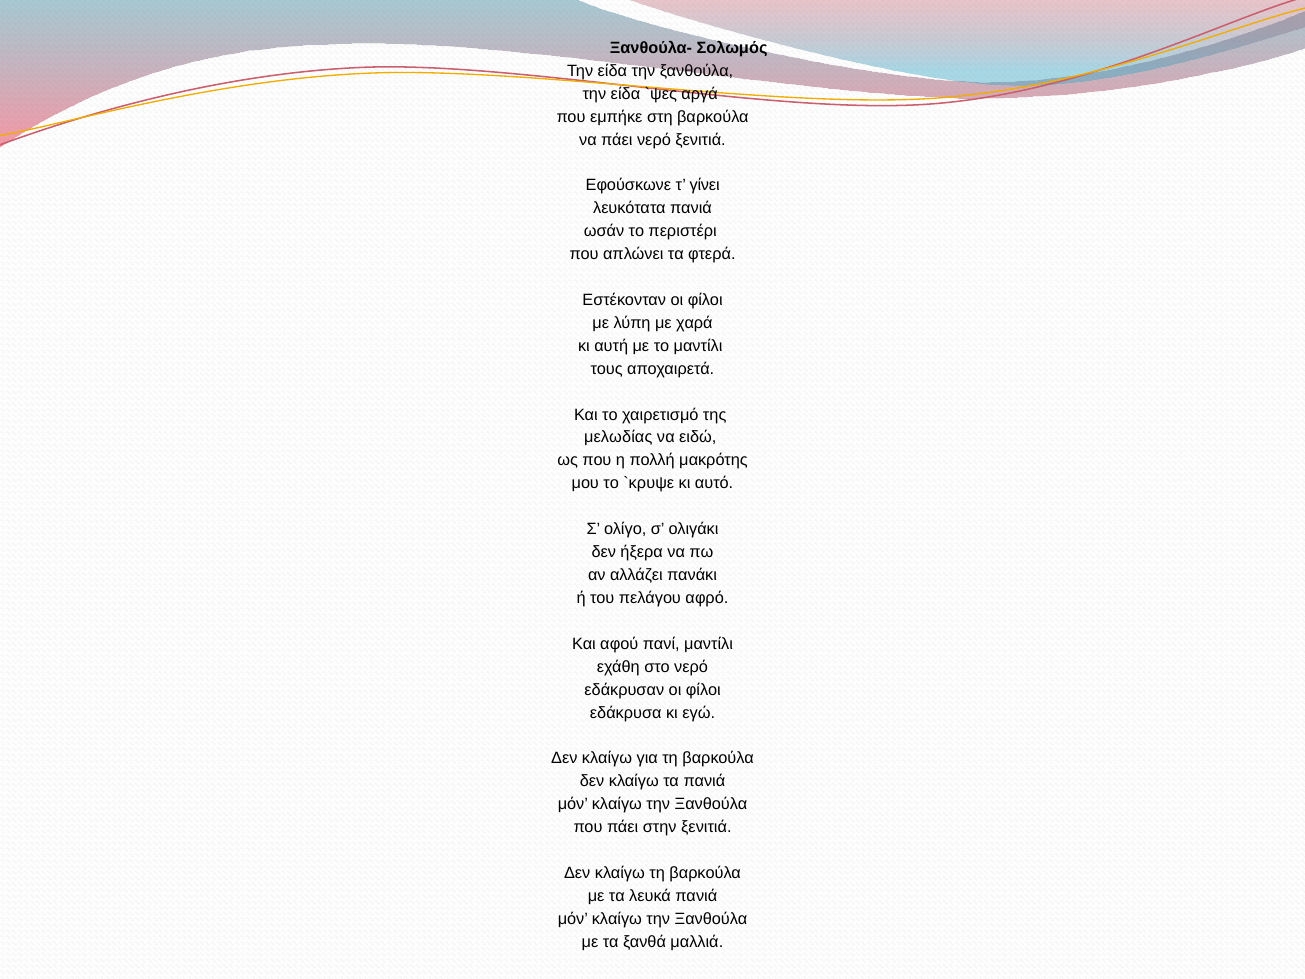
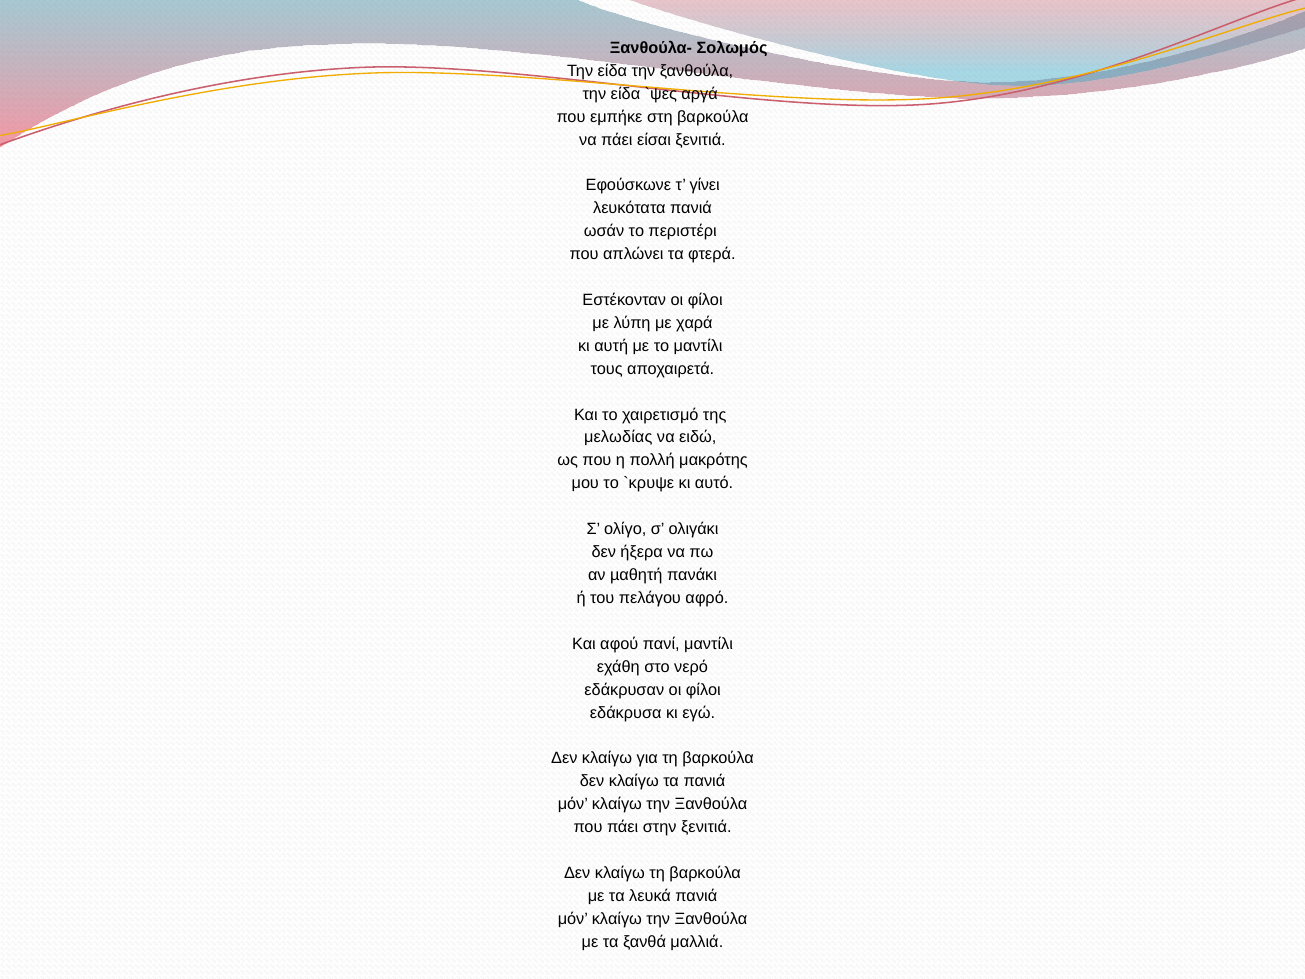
πάει νερό: νερό -> είσαι
αλλάζει: αλλάζει -> µαθητή
